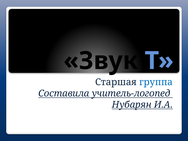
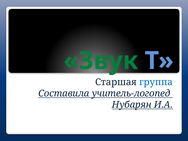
Звук colour: black -> green
